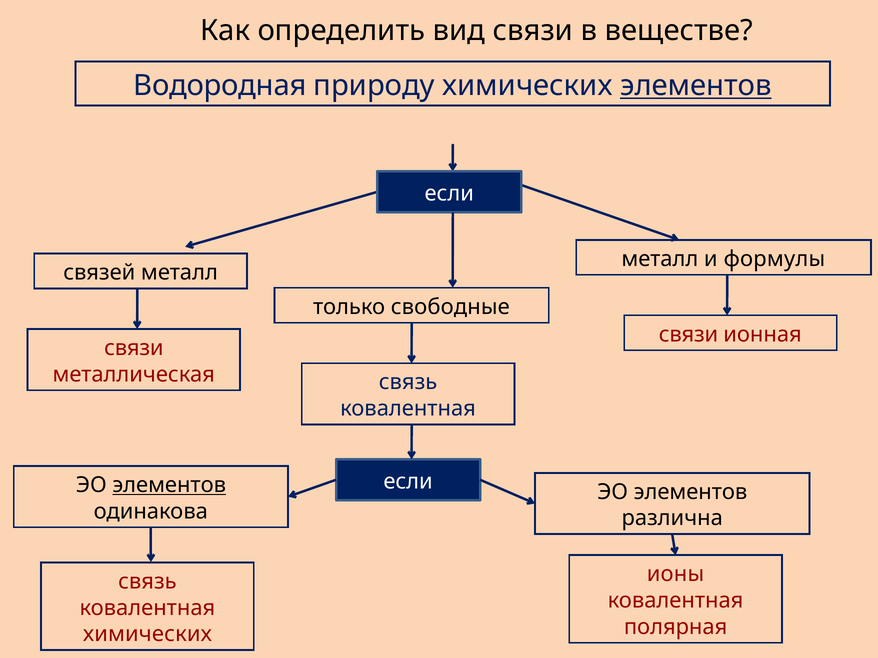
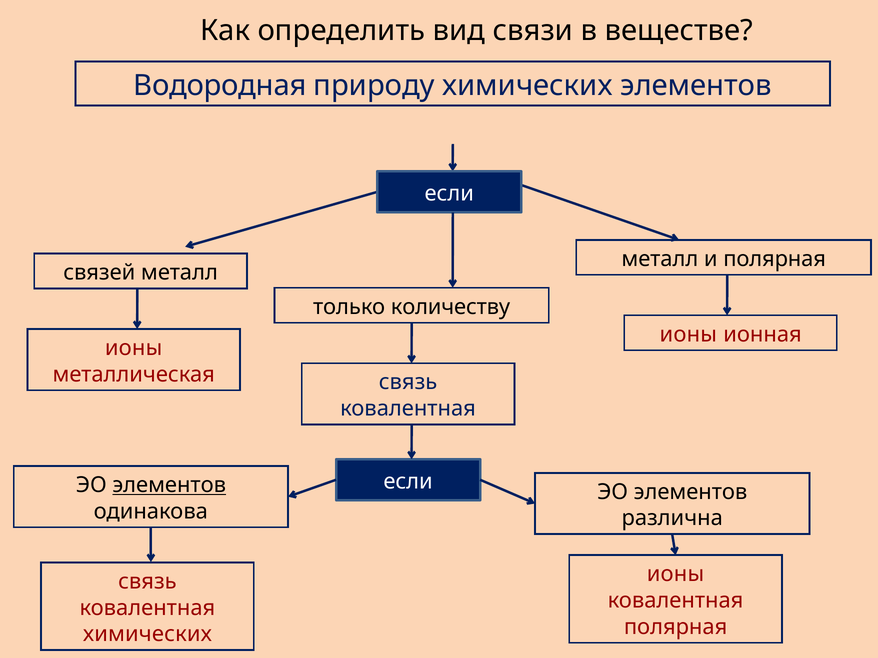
элементов at (696, 86) underline: present -> none
и формулы: формулы -> полярная
свободные: свободные -> количеству
связи at (689, 335): связи -> ионы
связи at (134, 348): связи -> ионы
